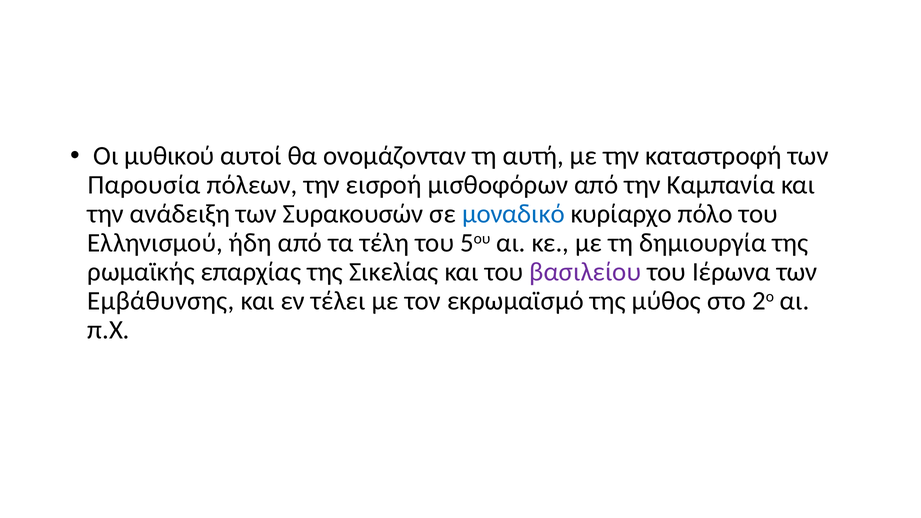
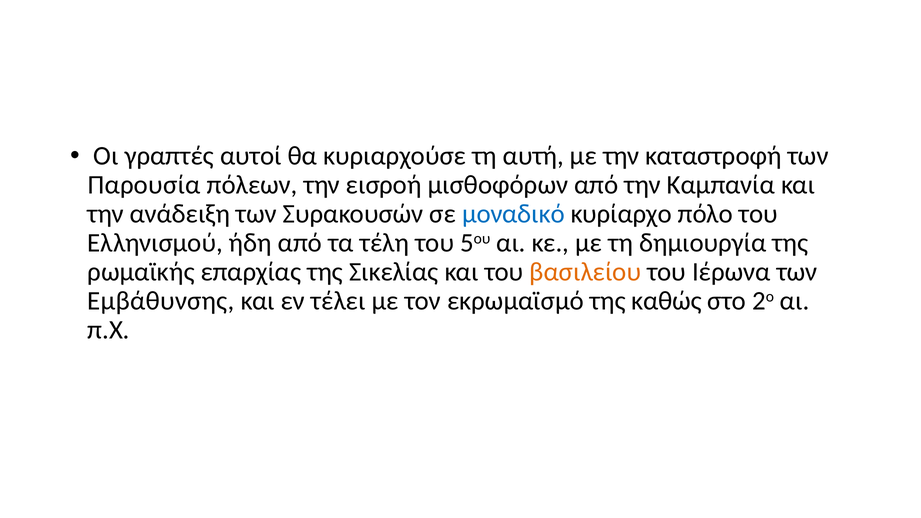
μυθικού: μυθικού -> γραπτές
ονομάζονταν: ονομάζονταν -> κυριαρχούσε
βασιλείου colour: purple -> orange
μύθος: μύθος -> καθώς
